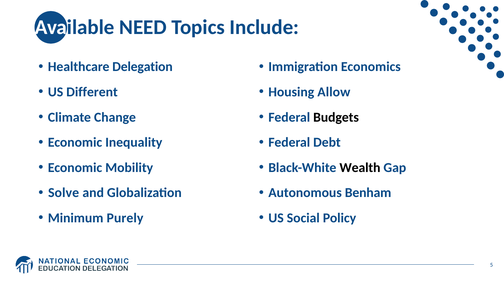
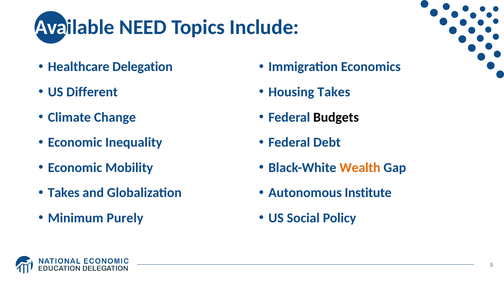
Housing Allow: Allow -> Takes
Wealth colour: black -> orange
Solve at (64, 193): Solve -> Takes
Benham: Benham -> Institute
